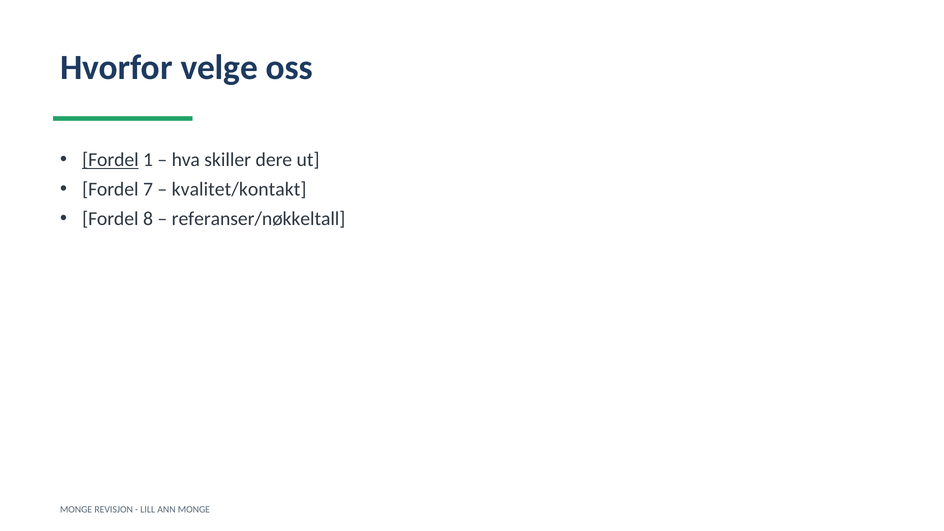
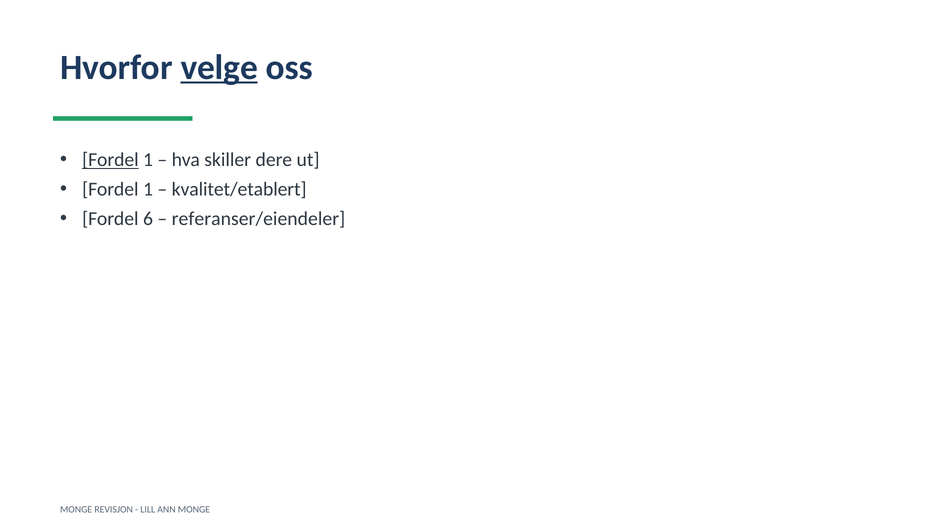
velge underline: none -> present
7 at (148, 189): 7 -> 1
kvalitet/kontakt: kvalitet/kontakt -> kvalitet/etablert
8: 8 -> 6
referanser/nøkkeltall: referanser/nøkkeltall -> referanser/eiendeler
